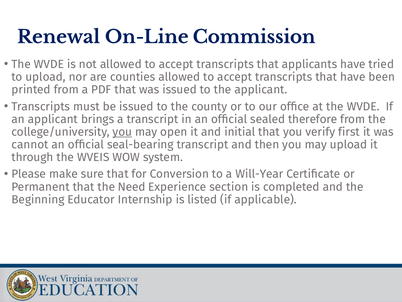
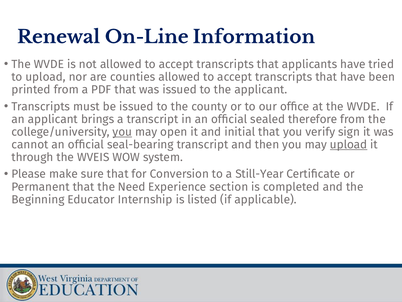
Commission: Commission -> Information
first: first -> sign
upload at (349, 144) underline: none -> present
Will-Year: Will-Year -> Still-Year
